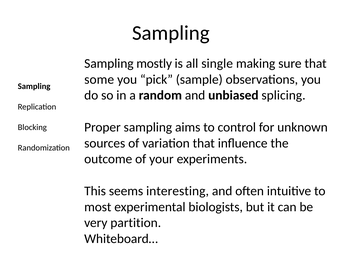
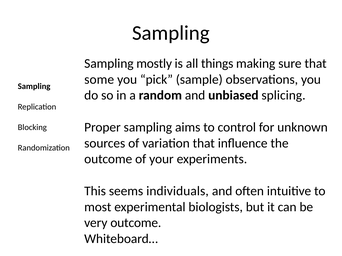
single: single -> things
interesting: interesting -> individuals
very partition: partition -> outcome
